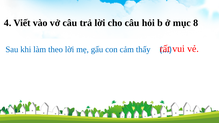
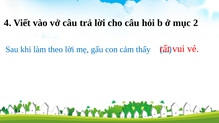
8: 8 -> 2
